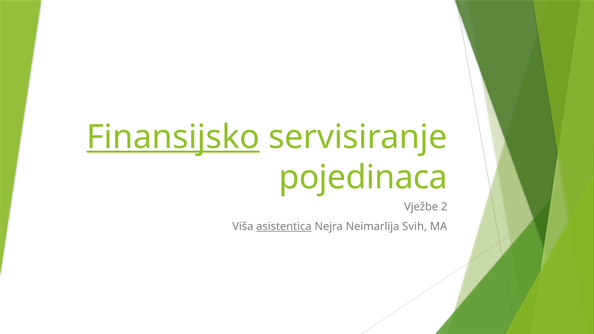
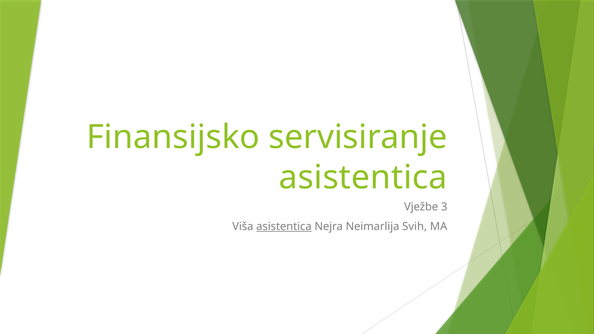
Finansijsko underline: present -> none
pojedinaca at (363, 177): pojedinaca -> asistentica
2: 2 -> 3
